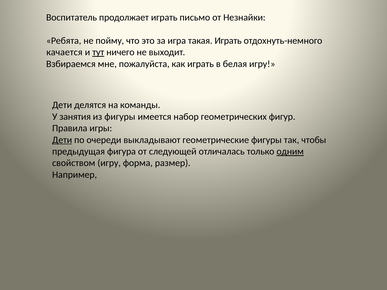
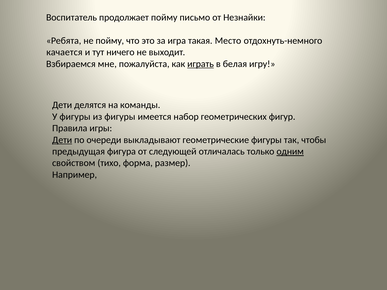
продолжает играть: играть -> пойму
такая Играть: Играть -> Место
тут underline: present -> none
играть at (201, 64) underline: none -> present
У занятия: занятия -> фигуры
свойством игру: игру -> тихо
